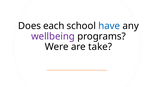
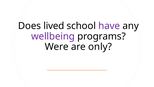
each: each -> lived
have colour: blue -> purple
take: take -> only
